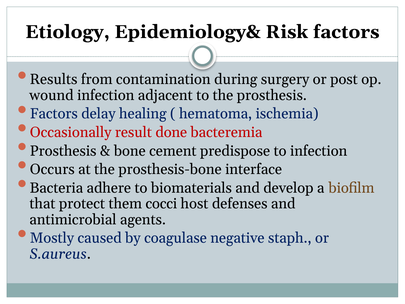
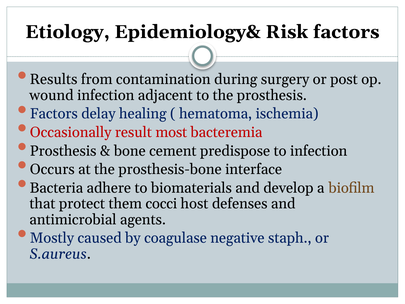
done: done -> most
